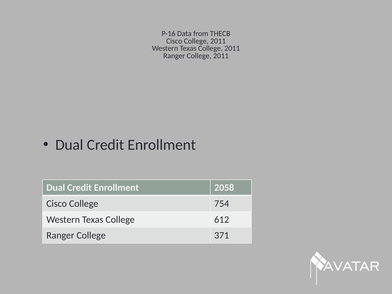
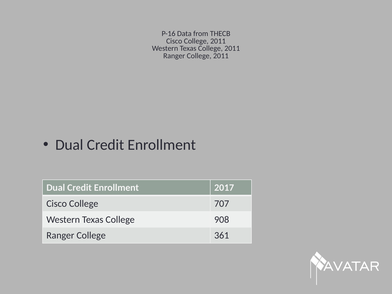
2058: 2058 -> 2017
754: 754 -> 707
612: 612 -> 908
371: 371 -> 361
